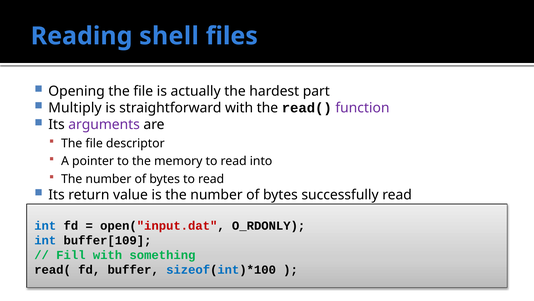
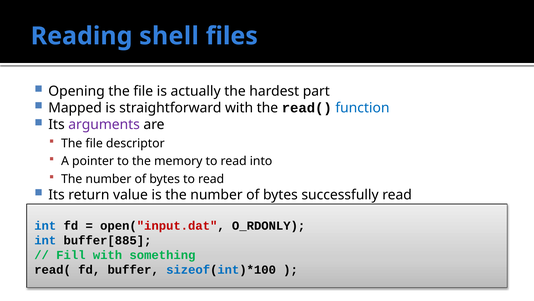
Multiply: Multiply -> Mapped
function colour: purple -> blue
buffer[109: buffer[109 -> buffer[885
